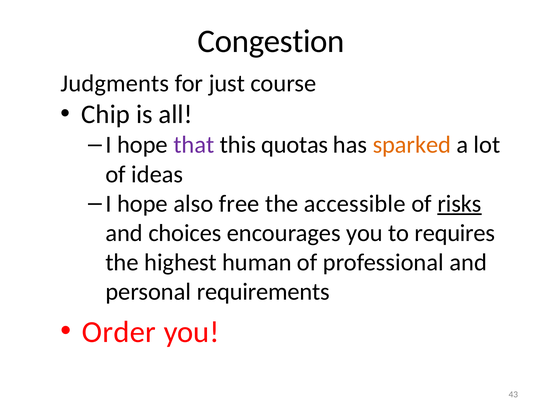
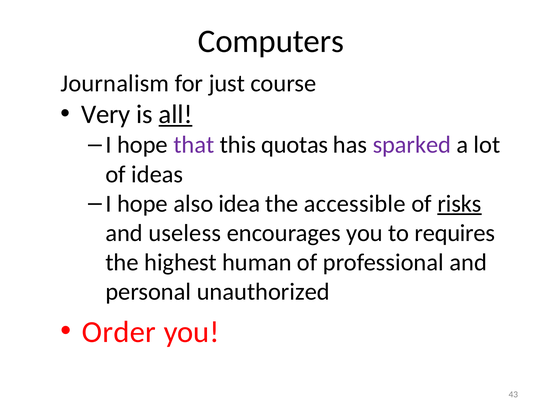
Congestion: Congestion -> Computers
Judgments: Judgments -> Journalism
Chip: Chip -> Very
all underline: none -> present
sparked colour: orange -> purple
free: free -> idea
choices: choices -> useless
requirements: requirements -> unauthorized
